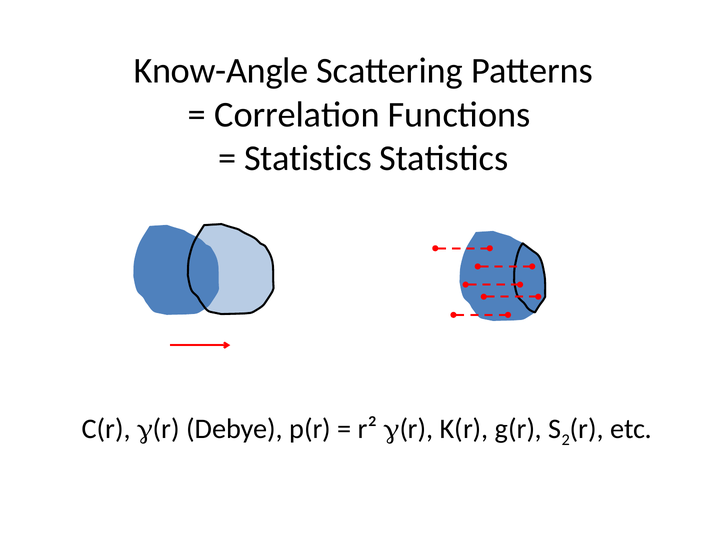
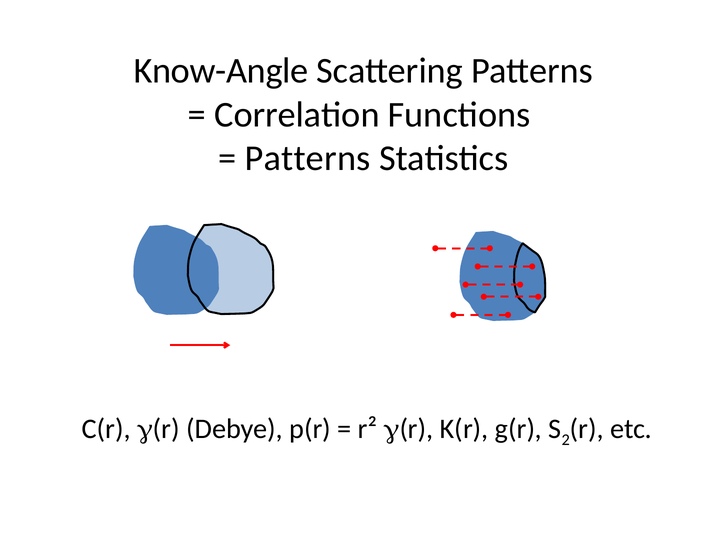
Statistics at (308, 158): Statistics -> Patterns
